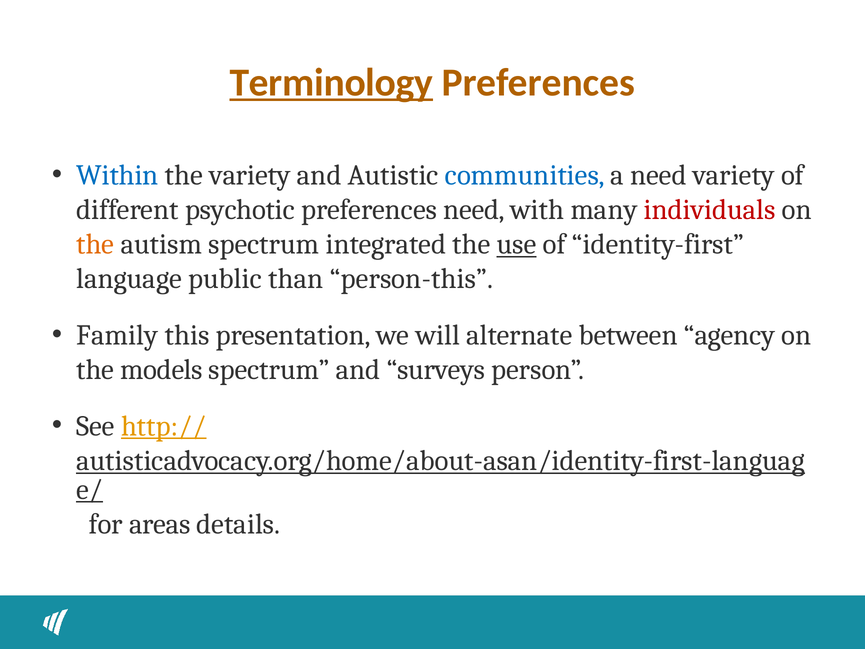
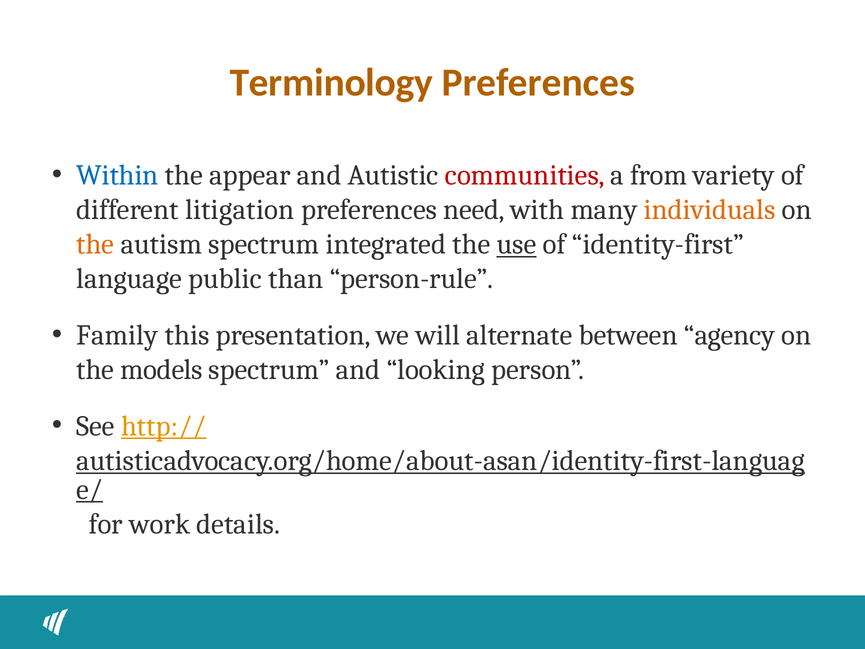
Terminology underline: present -> none
the variety: variety -> appear
communities colour: blue -> red
a need: need -> from
psychotic: psychotic -> litigation
individuals colour: red -> orange
person-this: person-this -> person-rule
surveys: surveys -> looking
areas: areas -> work
